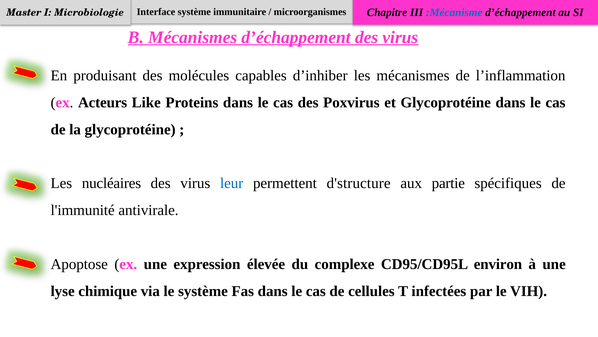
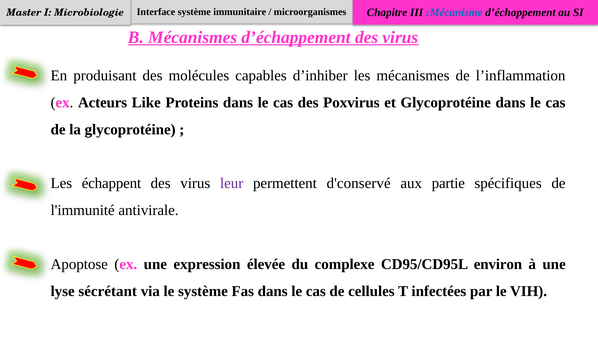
nucléaires: nucléaires -> échappent
leur colour: blue -> purple
d'structure: d'structure -> d'conservé
chimique: chimique -> sécrétant
